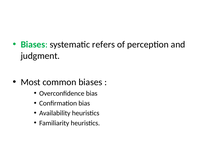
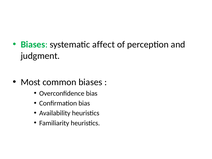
refers: refers -> affect
